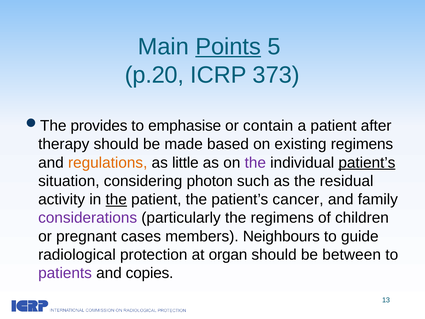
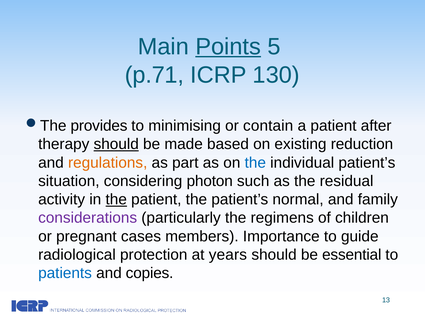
p.20: p.20 -> p.71
373: 373 -> 130
emphasise: emphasise -> minimising
should at (116, 144) underline: none -> present
existing regimens: regimens -> reduction
little: little -> part
the at (255, 163) colour: purple -> blue
patient’s at (367, 163) underline: present -> none
cancer: cancer -> normal
Neighbours: Neighbours -> Importance
organ: organ -> years
between: between -> essential
patients colour: purple -> blue
